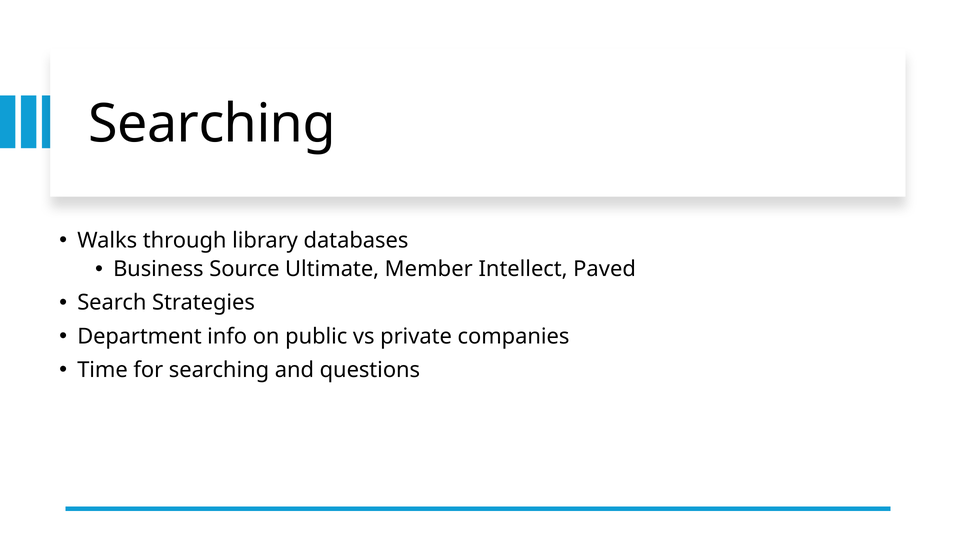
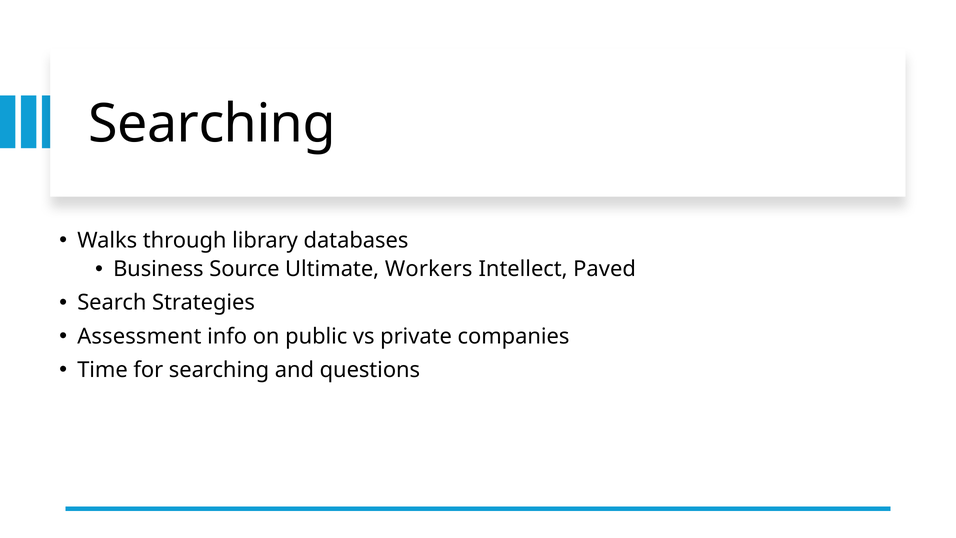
Member: Member -> Workers
Department: Department -> Assessment
